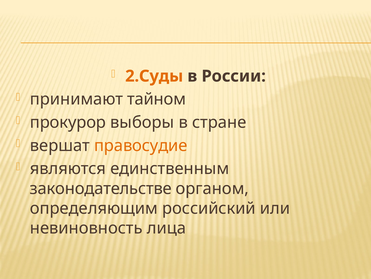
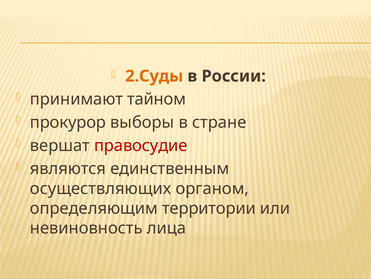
правосудие colour: orange -> red
законодательстве: законодательстве -> осуществляющих
российский: российский -> территории
